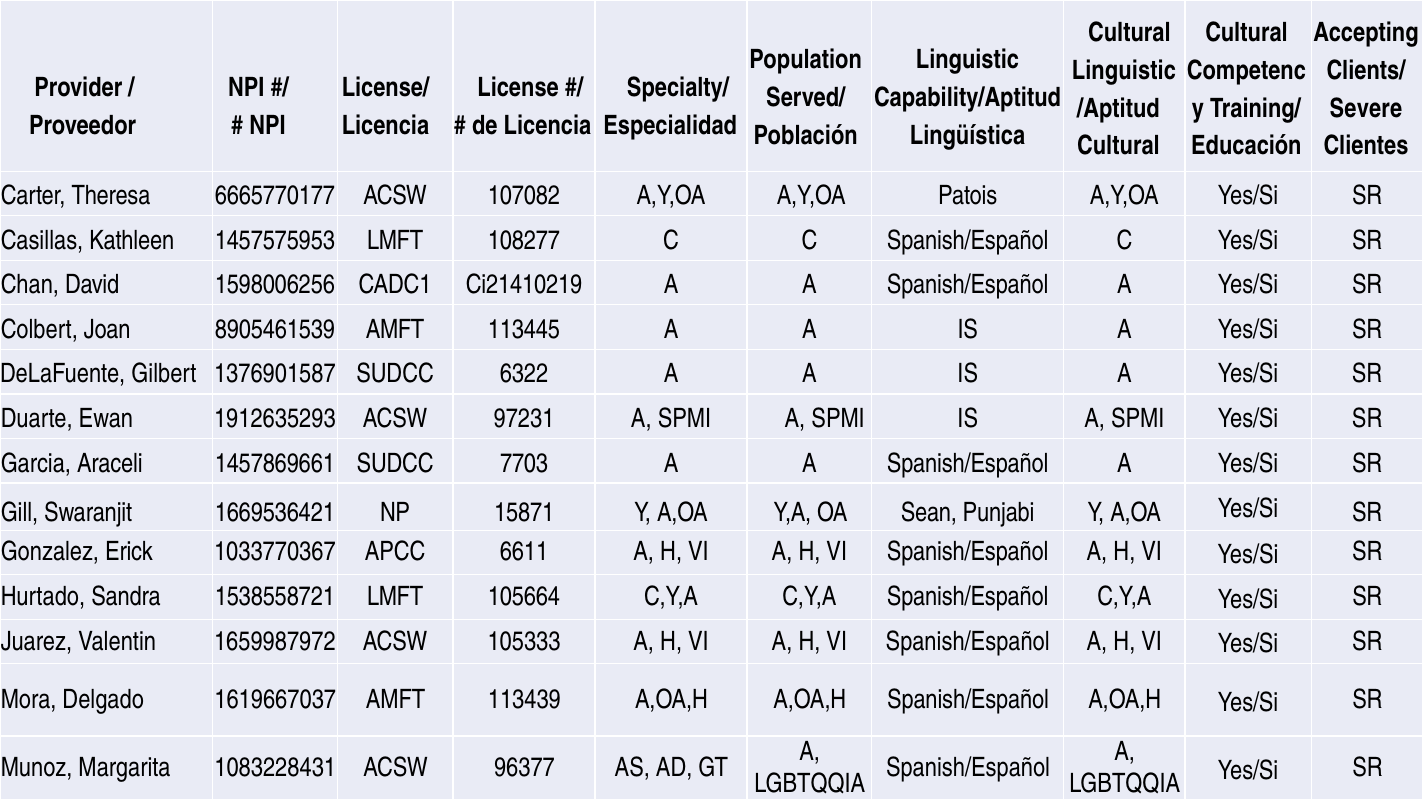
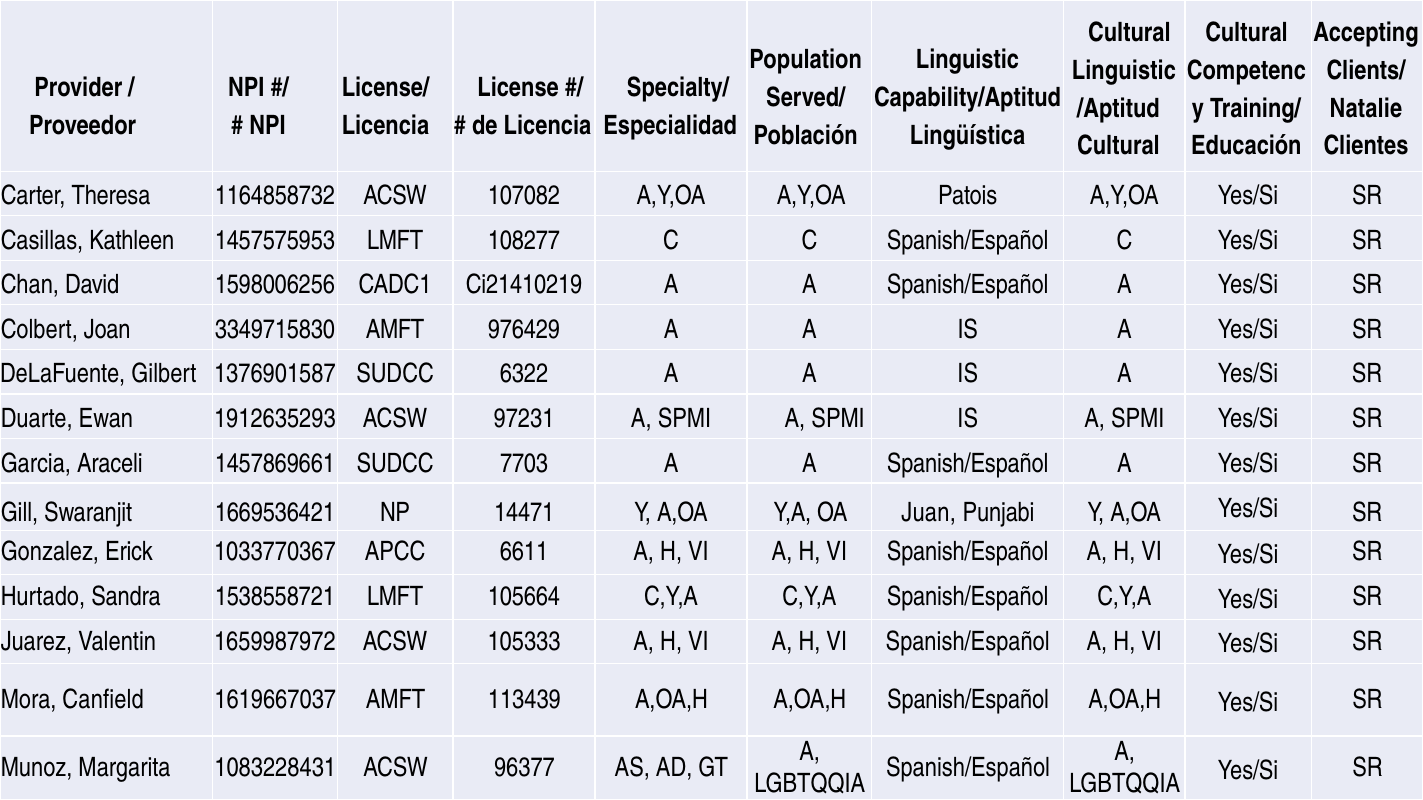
Severe: Severe -> Natalie
6665770177: 6665770177 -> 1164858732
8905461539: 8905461539 -> 3349715830
113445: 113445 -> 976429
15871: 15871 -> 14471
Sean: Sean -> Juan
Delgado: Delgado -> Canfield
